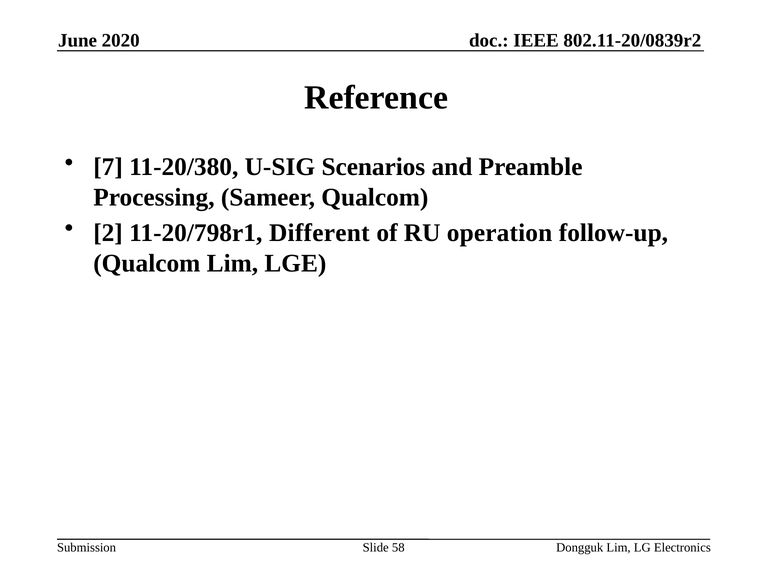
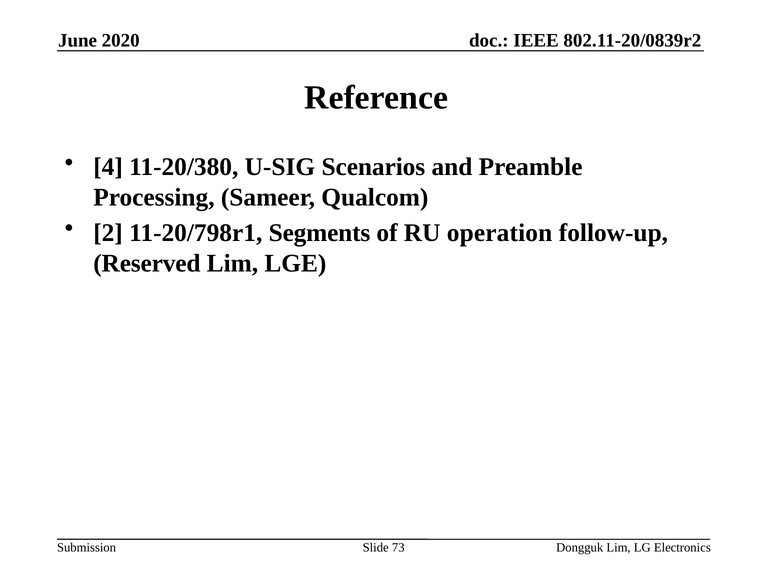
7: 7 -> 4
Different: Different -> Segments
Qualcom at (147, 263): Qualcom -> Reserved
58: 58 -> 73
